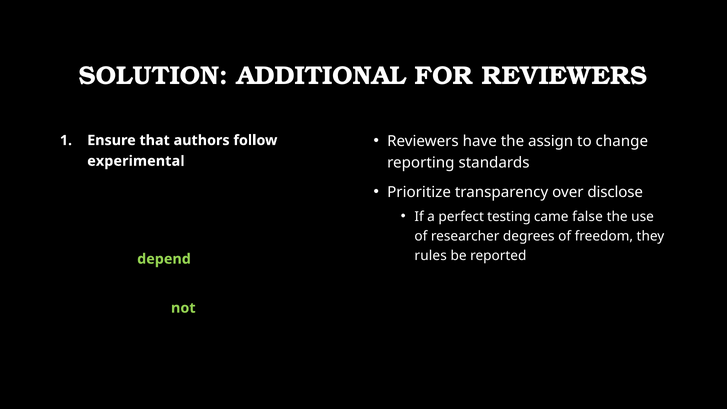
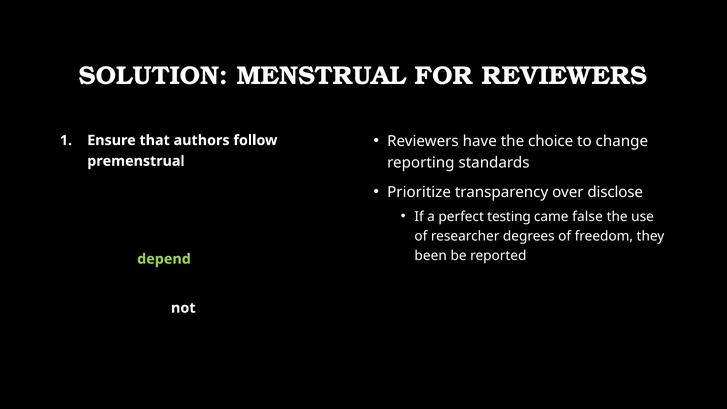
ADDITIONAL: ADDITIONAL -> MENSTRUAL
assign: assign -> choice
experimental: experimental -> premenstrual
rules: rules -> been
not at (183, 308) colour: light green -> white
